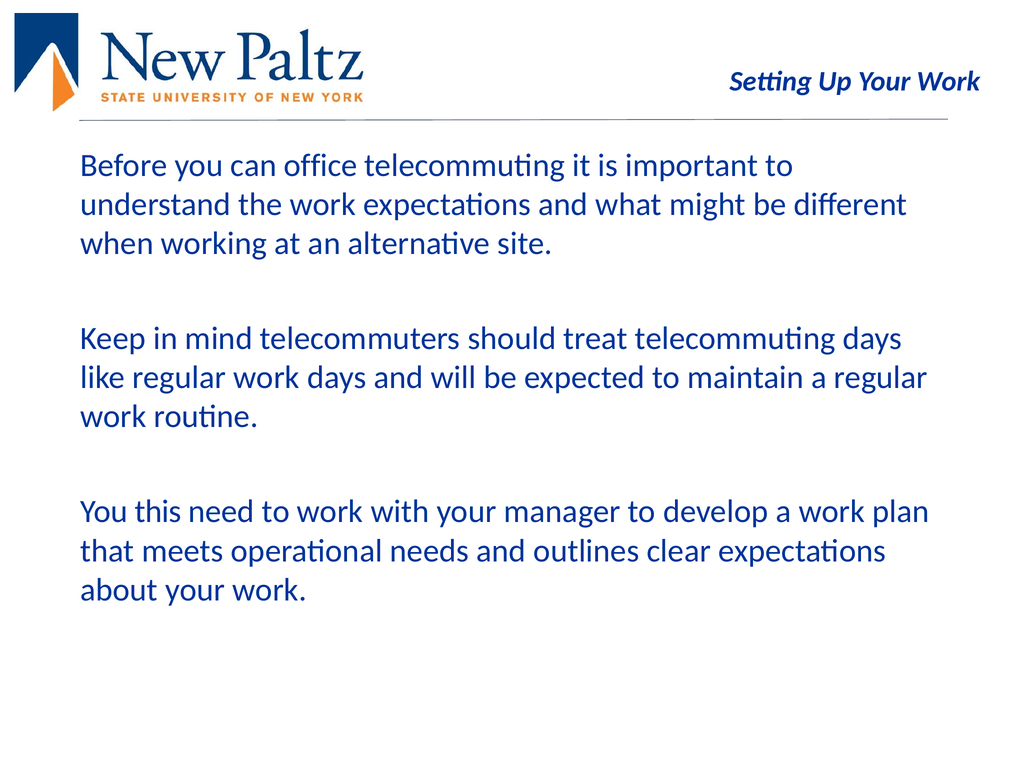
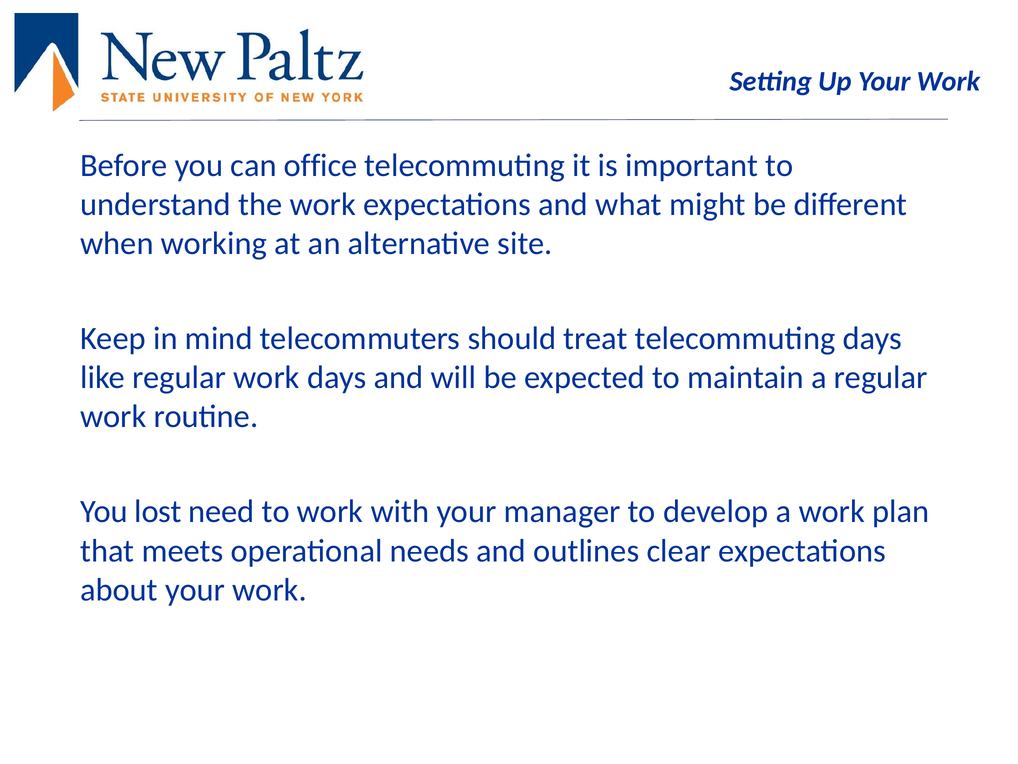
this: this -> lost
